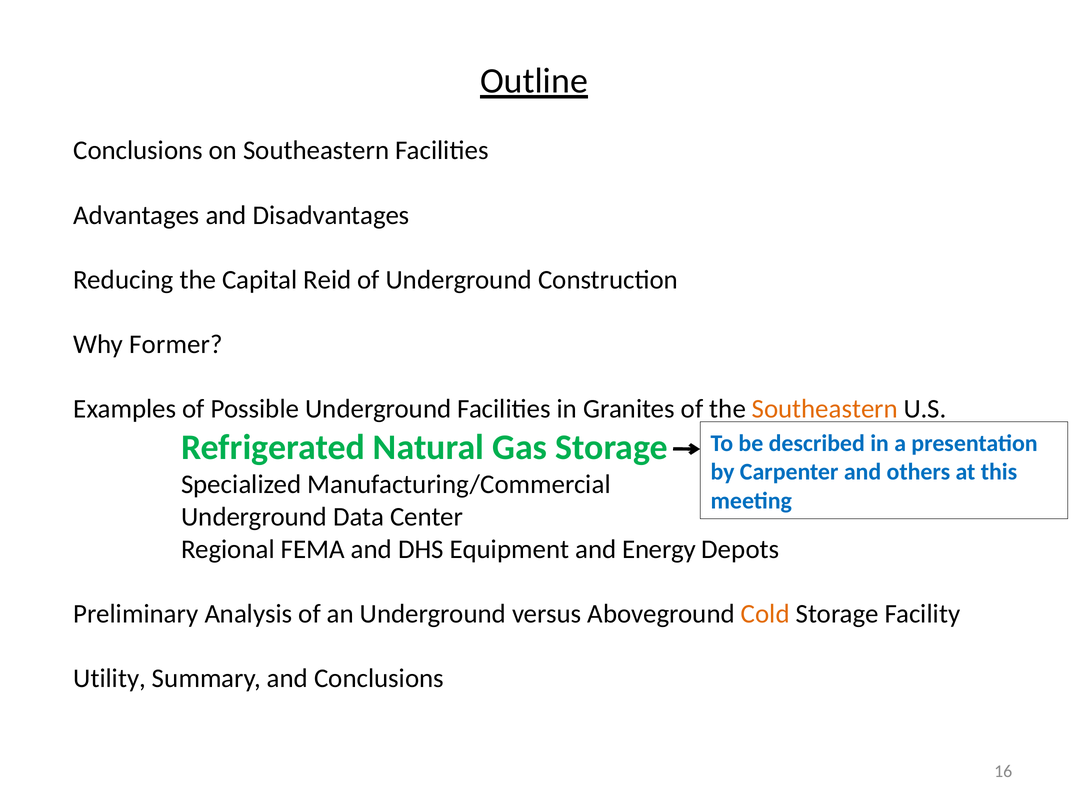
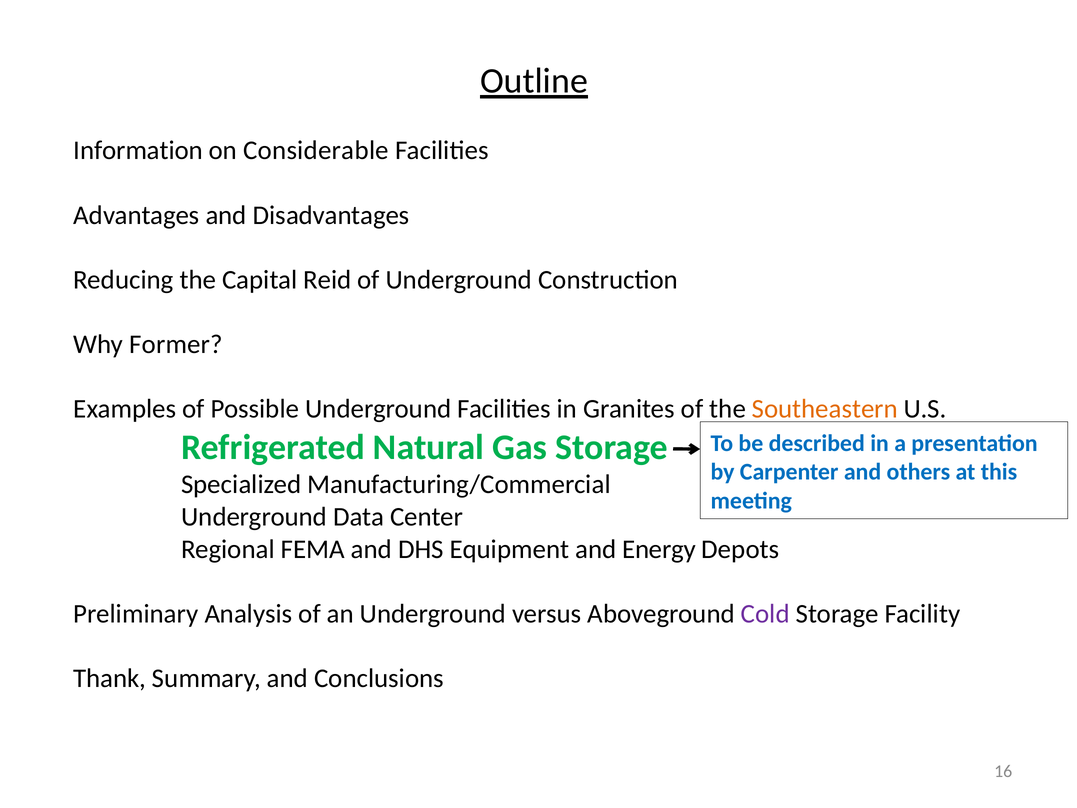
Conclusions at (138, 150): Conclusions -> Information
on Southeastern: Southeastern -> Considerable
Cold colour: orange -> purple
Utility: Utility -> Thank
